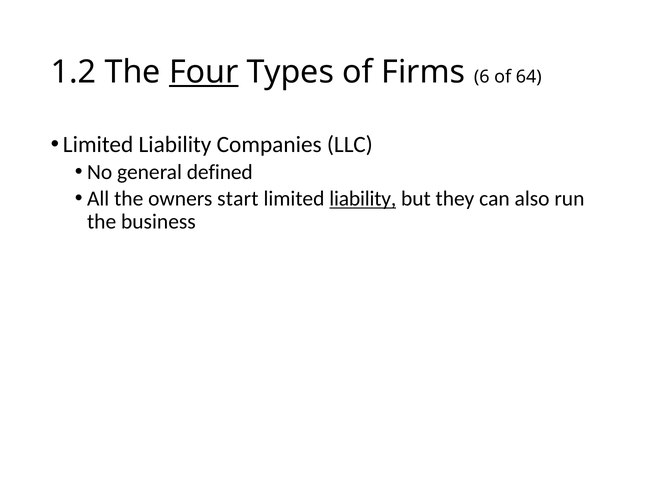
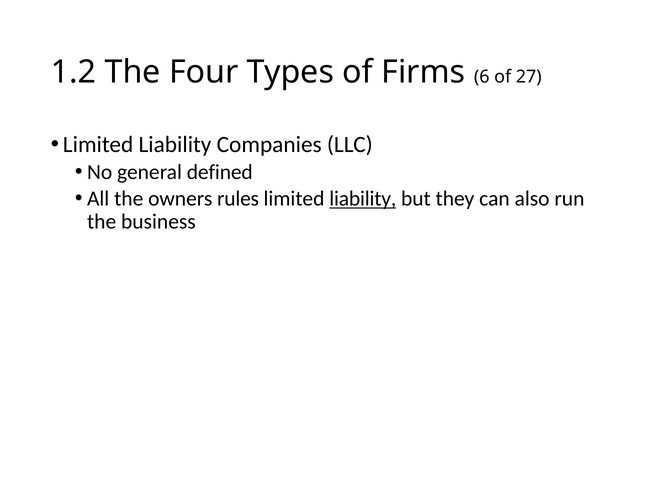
Four underline: present -> none
64: 64 -> 27
start: start -> rules
